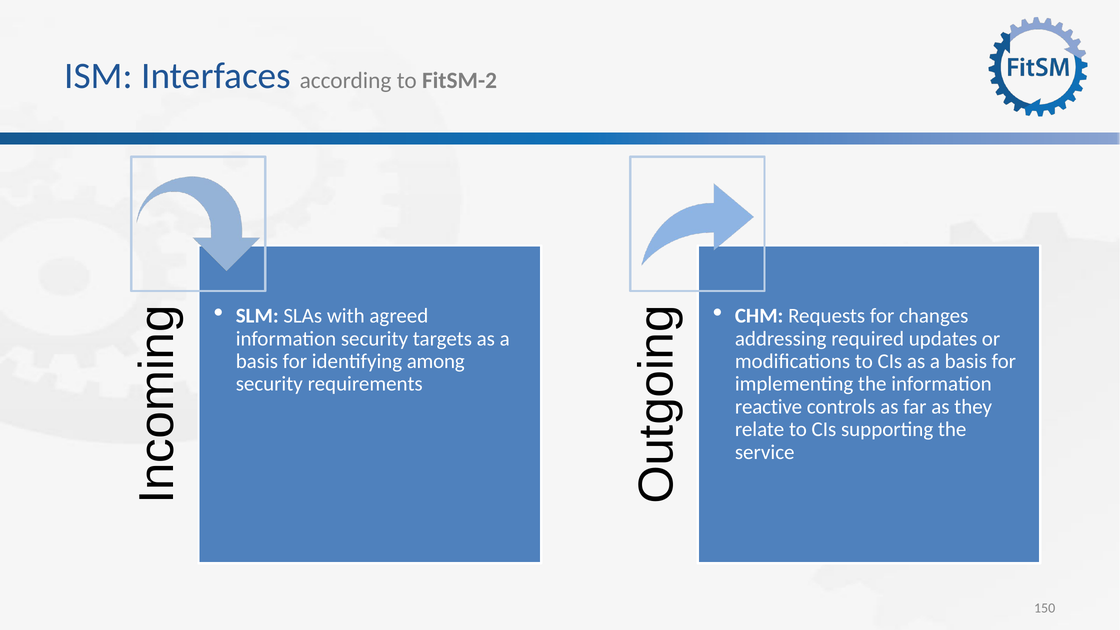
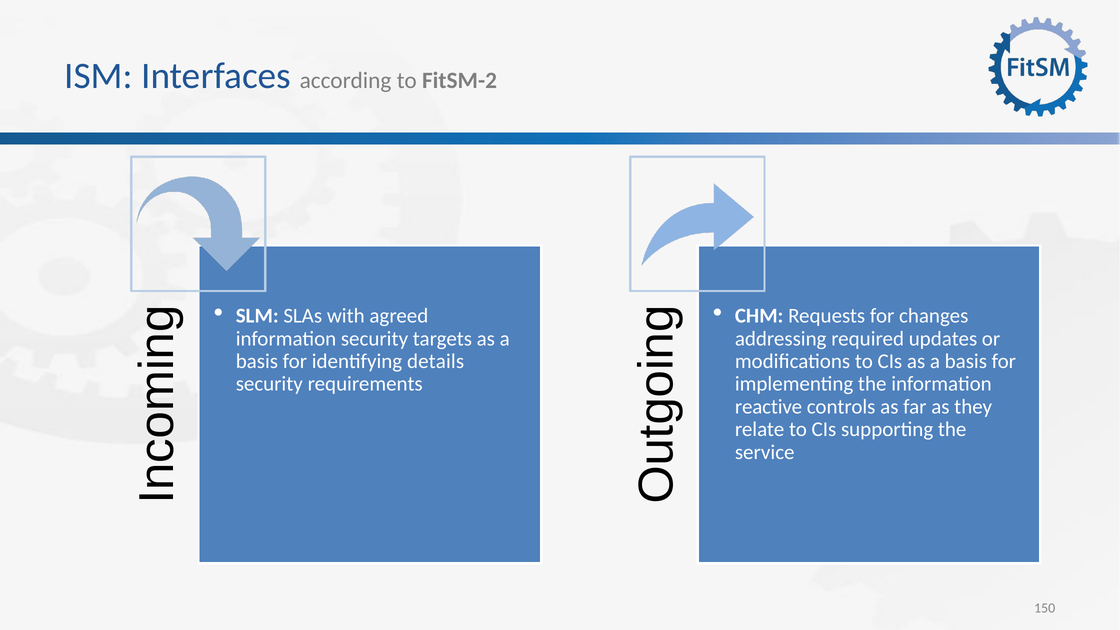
among: among -> details
